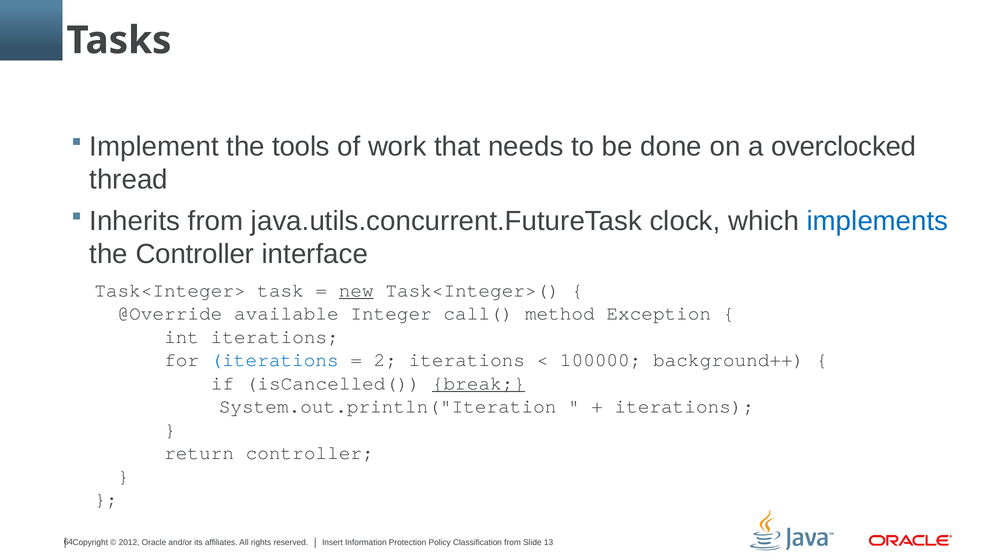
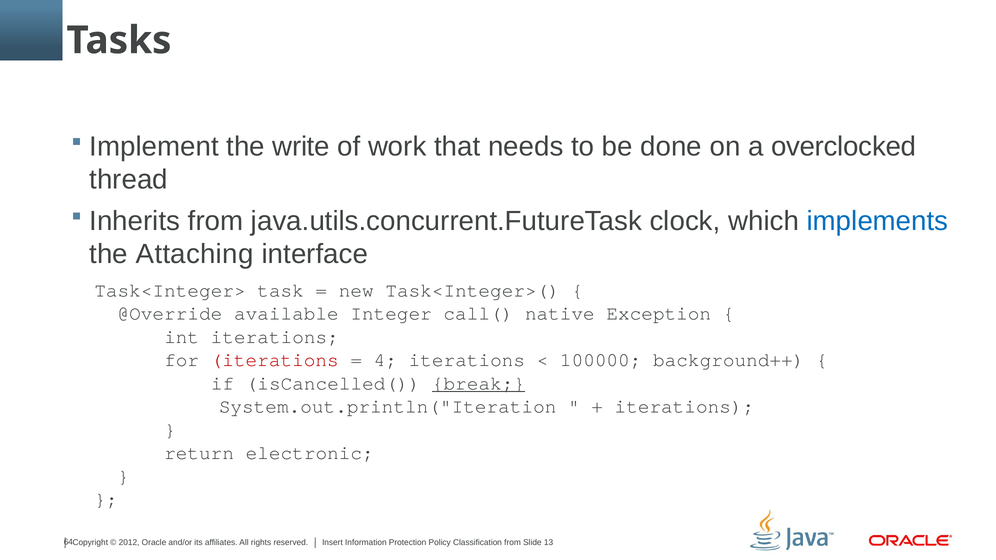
tools: tools -> write
the Controller: Controller -> Attaching
new underline: present -> none
method: method -> native
iterations at (275, 360) colour: blue -> red
2: 2 -> 4
return controller: controller -> electronic
